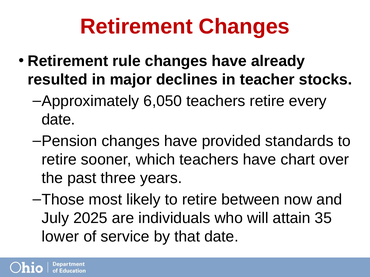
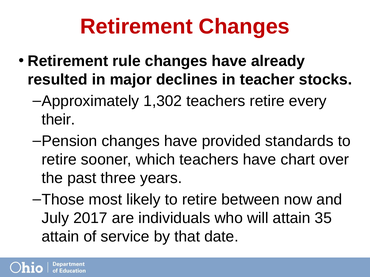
6,050: 6,050 -> 1,302
date at (58, 120): date -> their
2025: 2025 -> 2017
lower at (60, 237): lower -> attain
